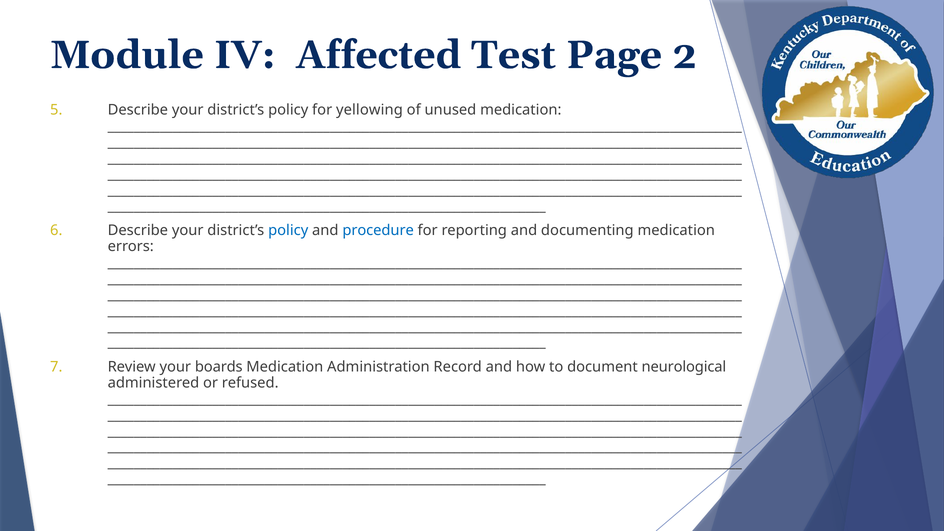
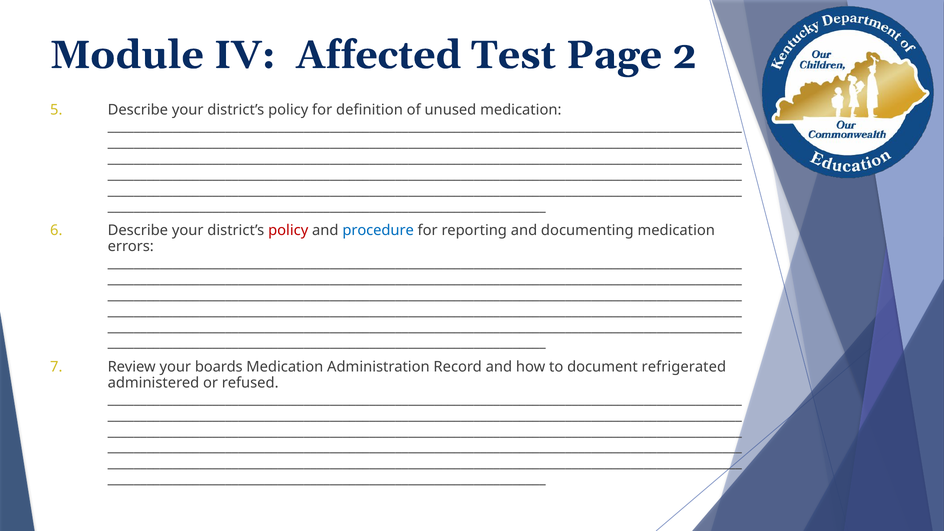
yellowing: yellowing -> definition
policy at (288, 230) colour: blue -> red
neurological: neurological -> refrigerated
